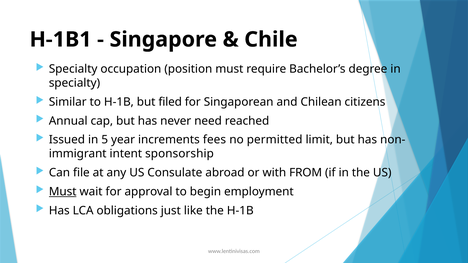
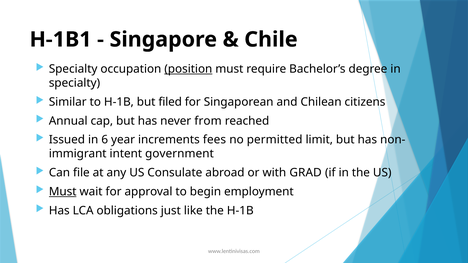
position underline: none -> present
need: need -> from
5: 5 -> 6
sponsorship: sponsorship -> government
FROM: FROM -> GRAD
